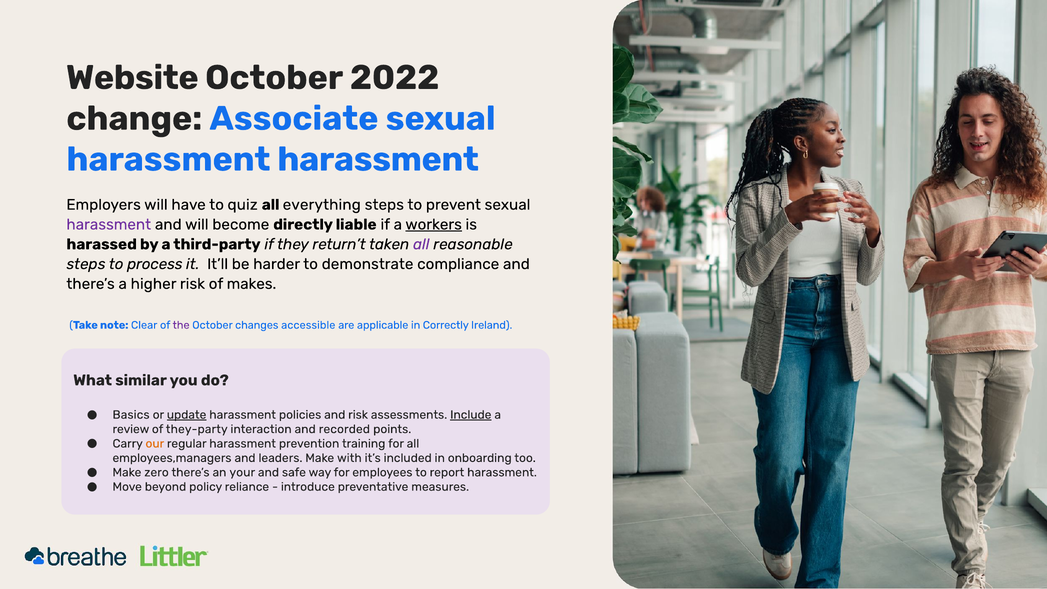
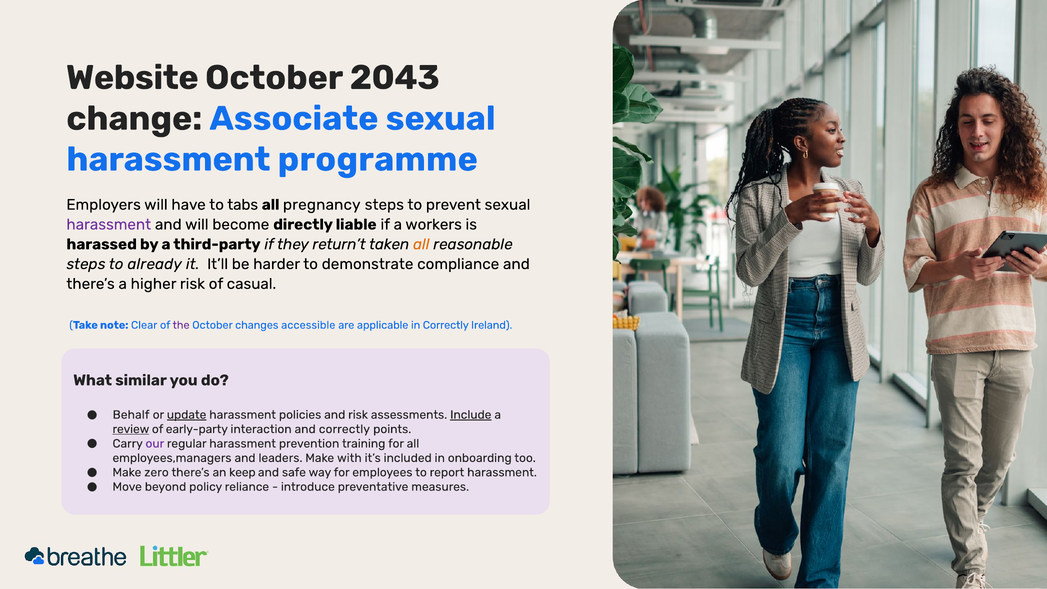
2022: 2022 -> 2043
harassment harassment: harassment -> programme
quiz: quiz -> tabs
everything: everything -> pregnancy
workers underline: present -> none
all at (421, 244) colour: purple -> orange
process: process -> already
makes: makes -> casual
Basics: Basics -> Behalf
review underline: none -> present
they-party: they-party -> early-party
and recorded: recorded -> correctly
our colour: orange -> purple
your: your -> keep
